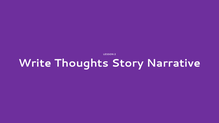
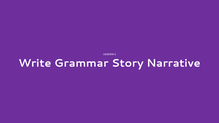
Thoughts: Thoughts -> Grammar
